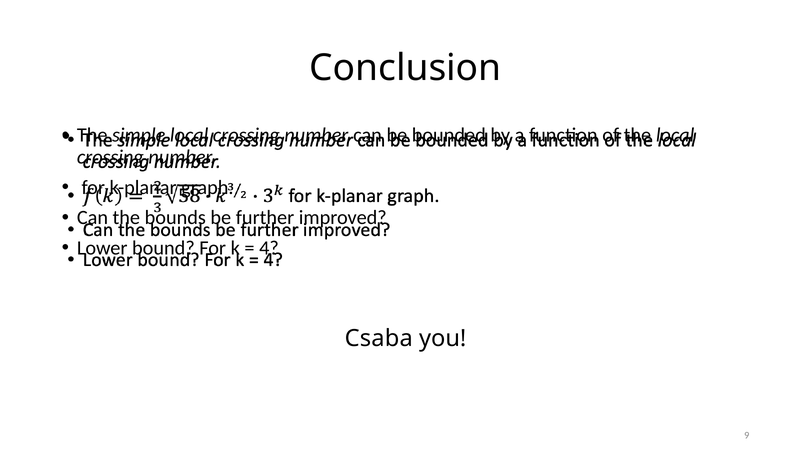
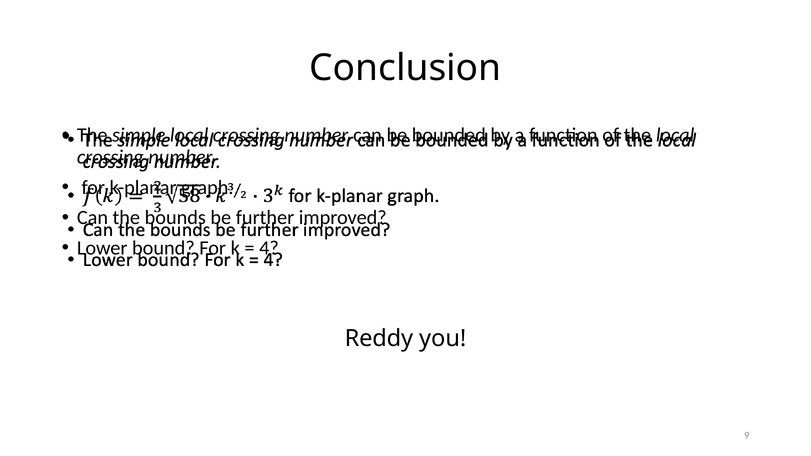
Csaba: Csaba -> Reddy
